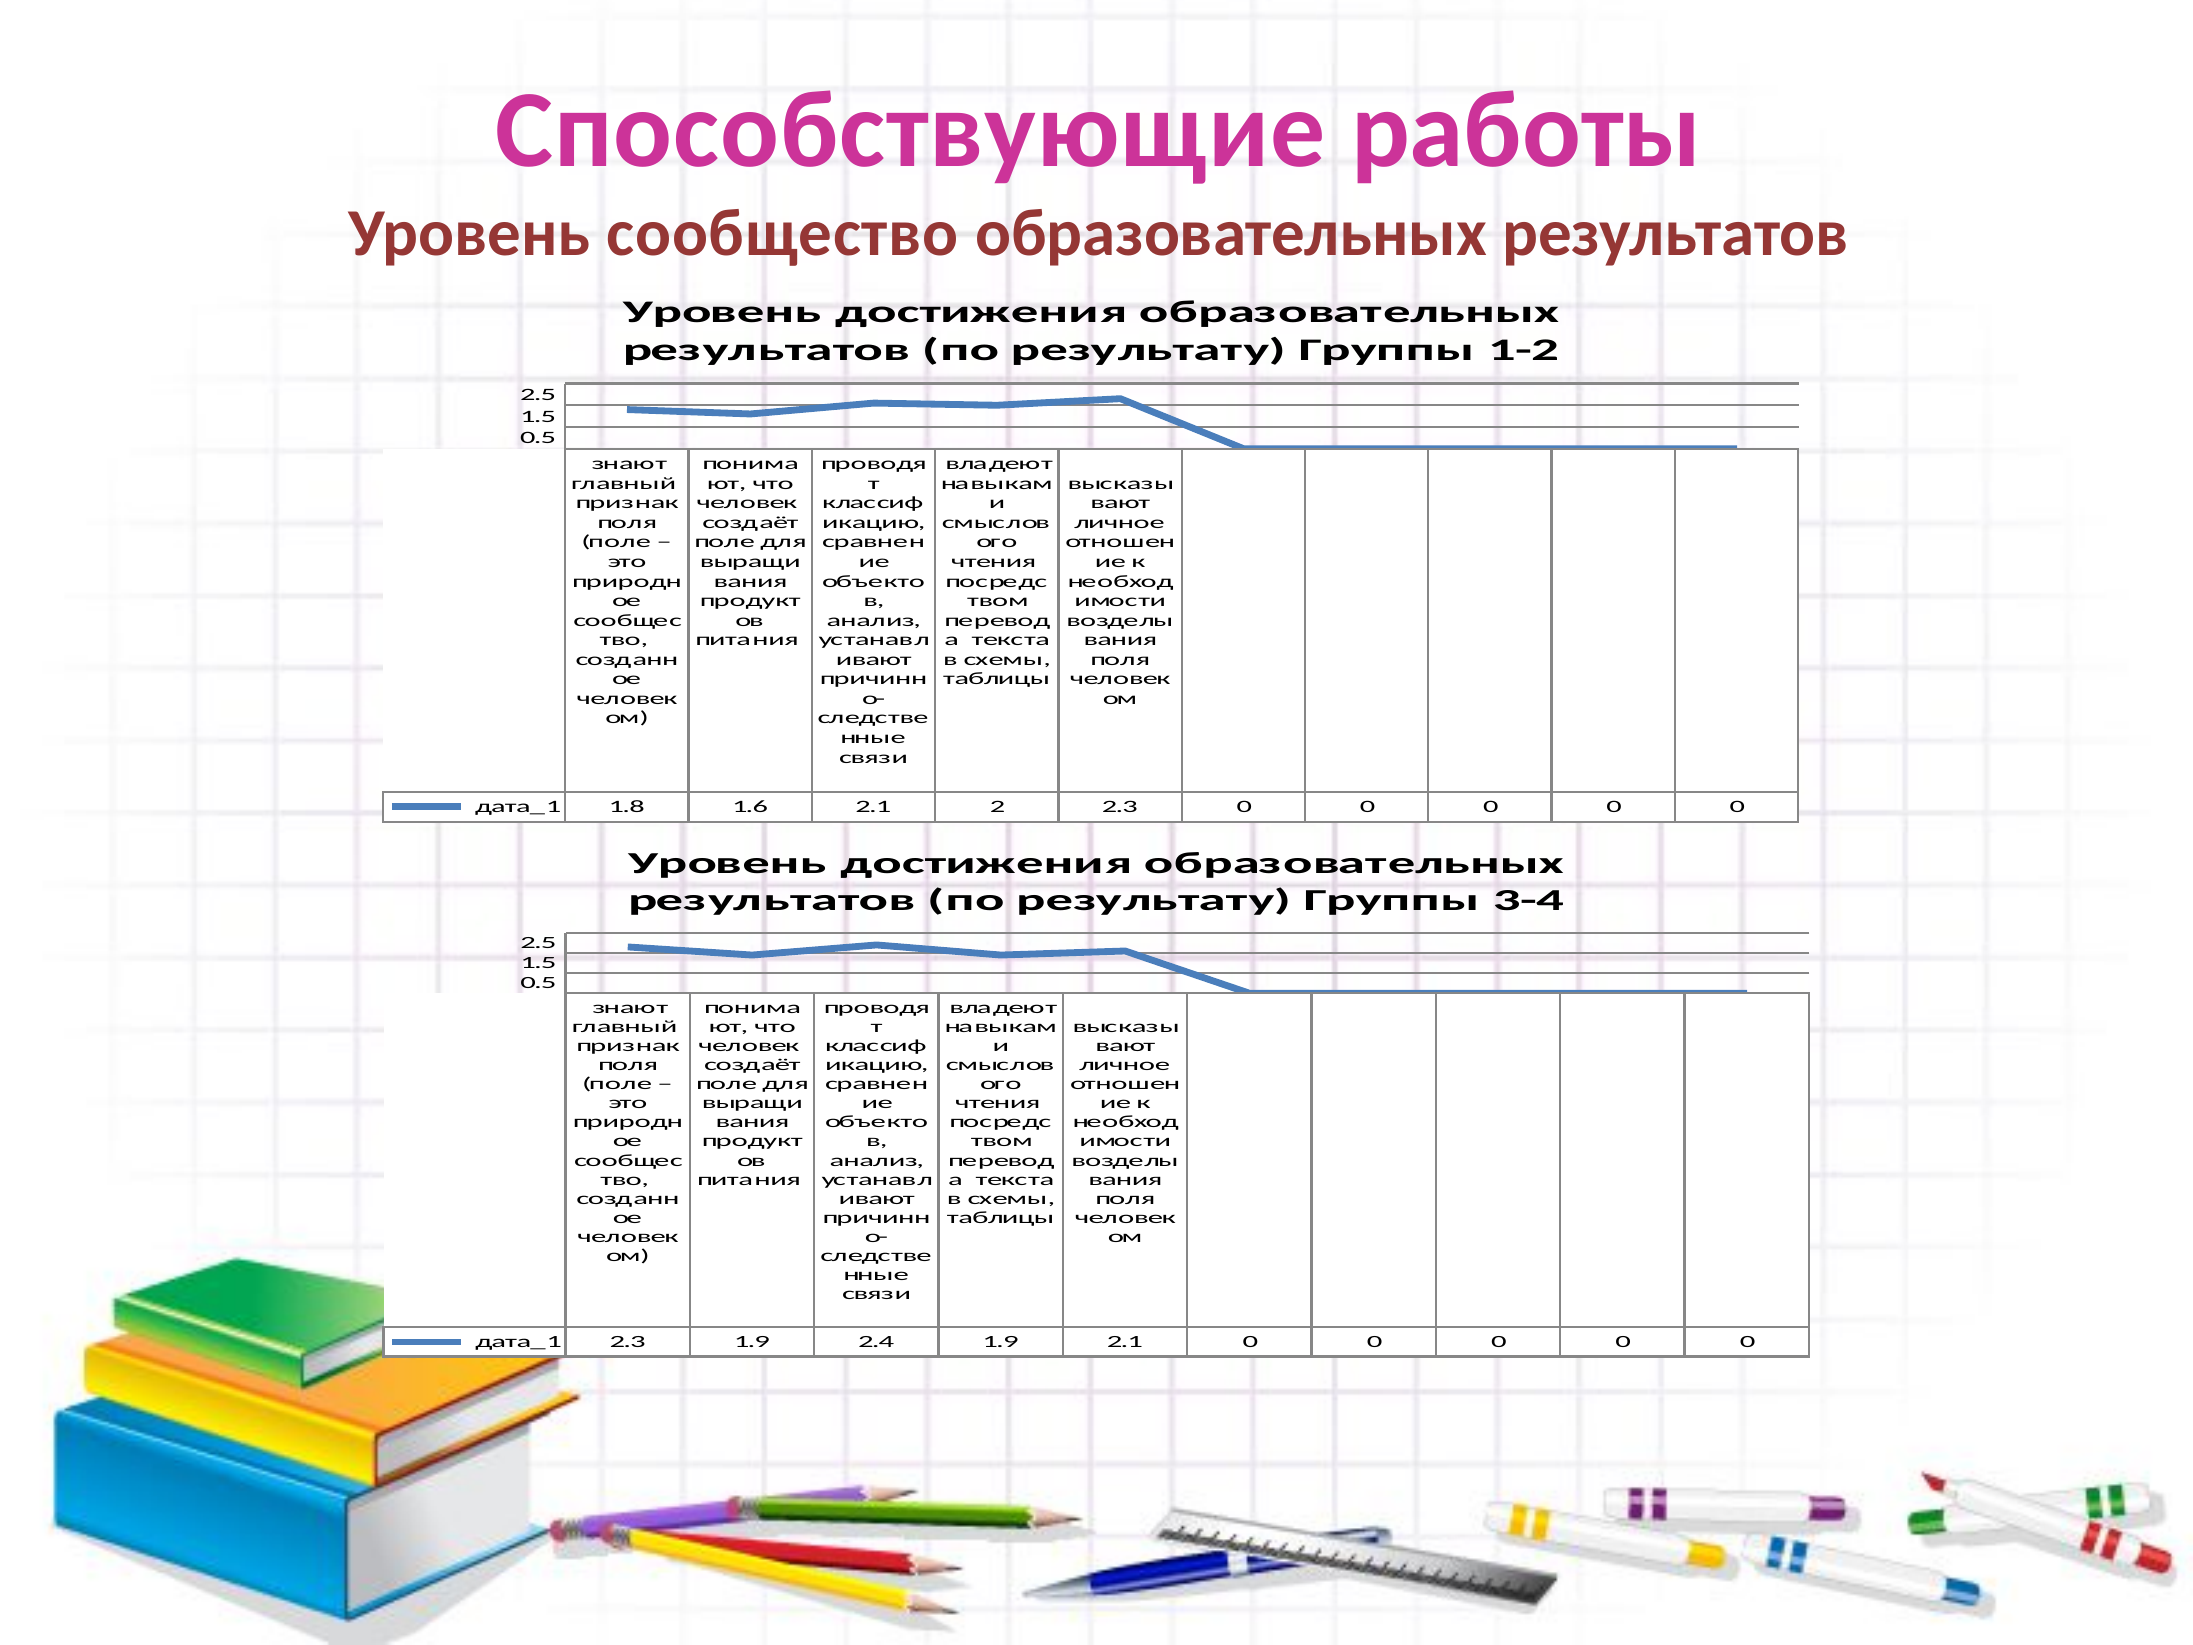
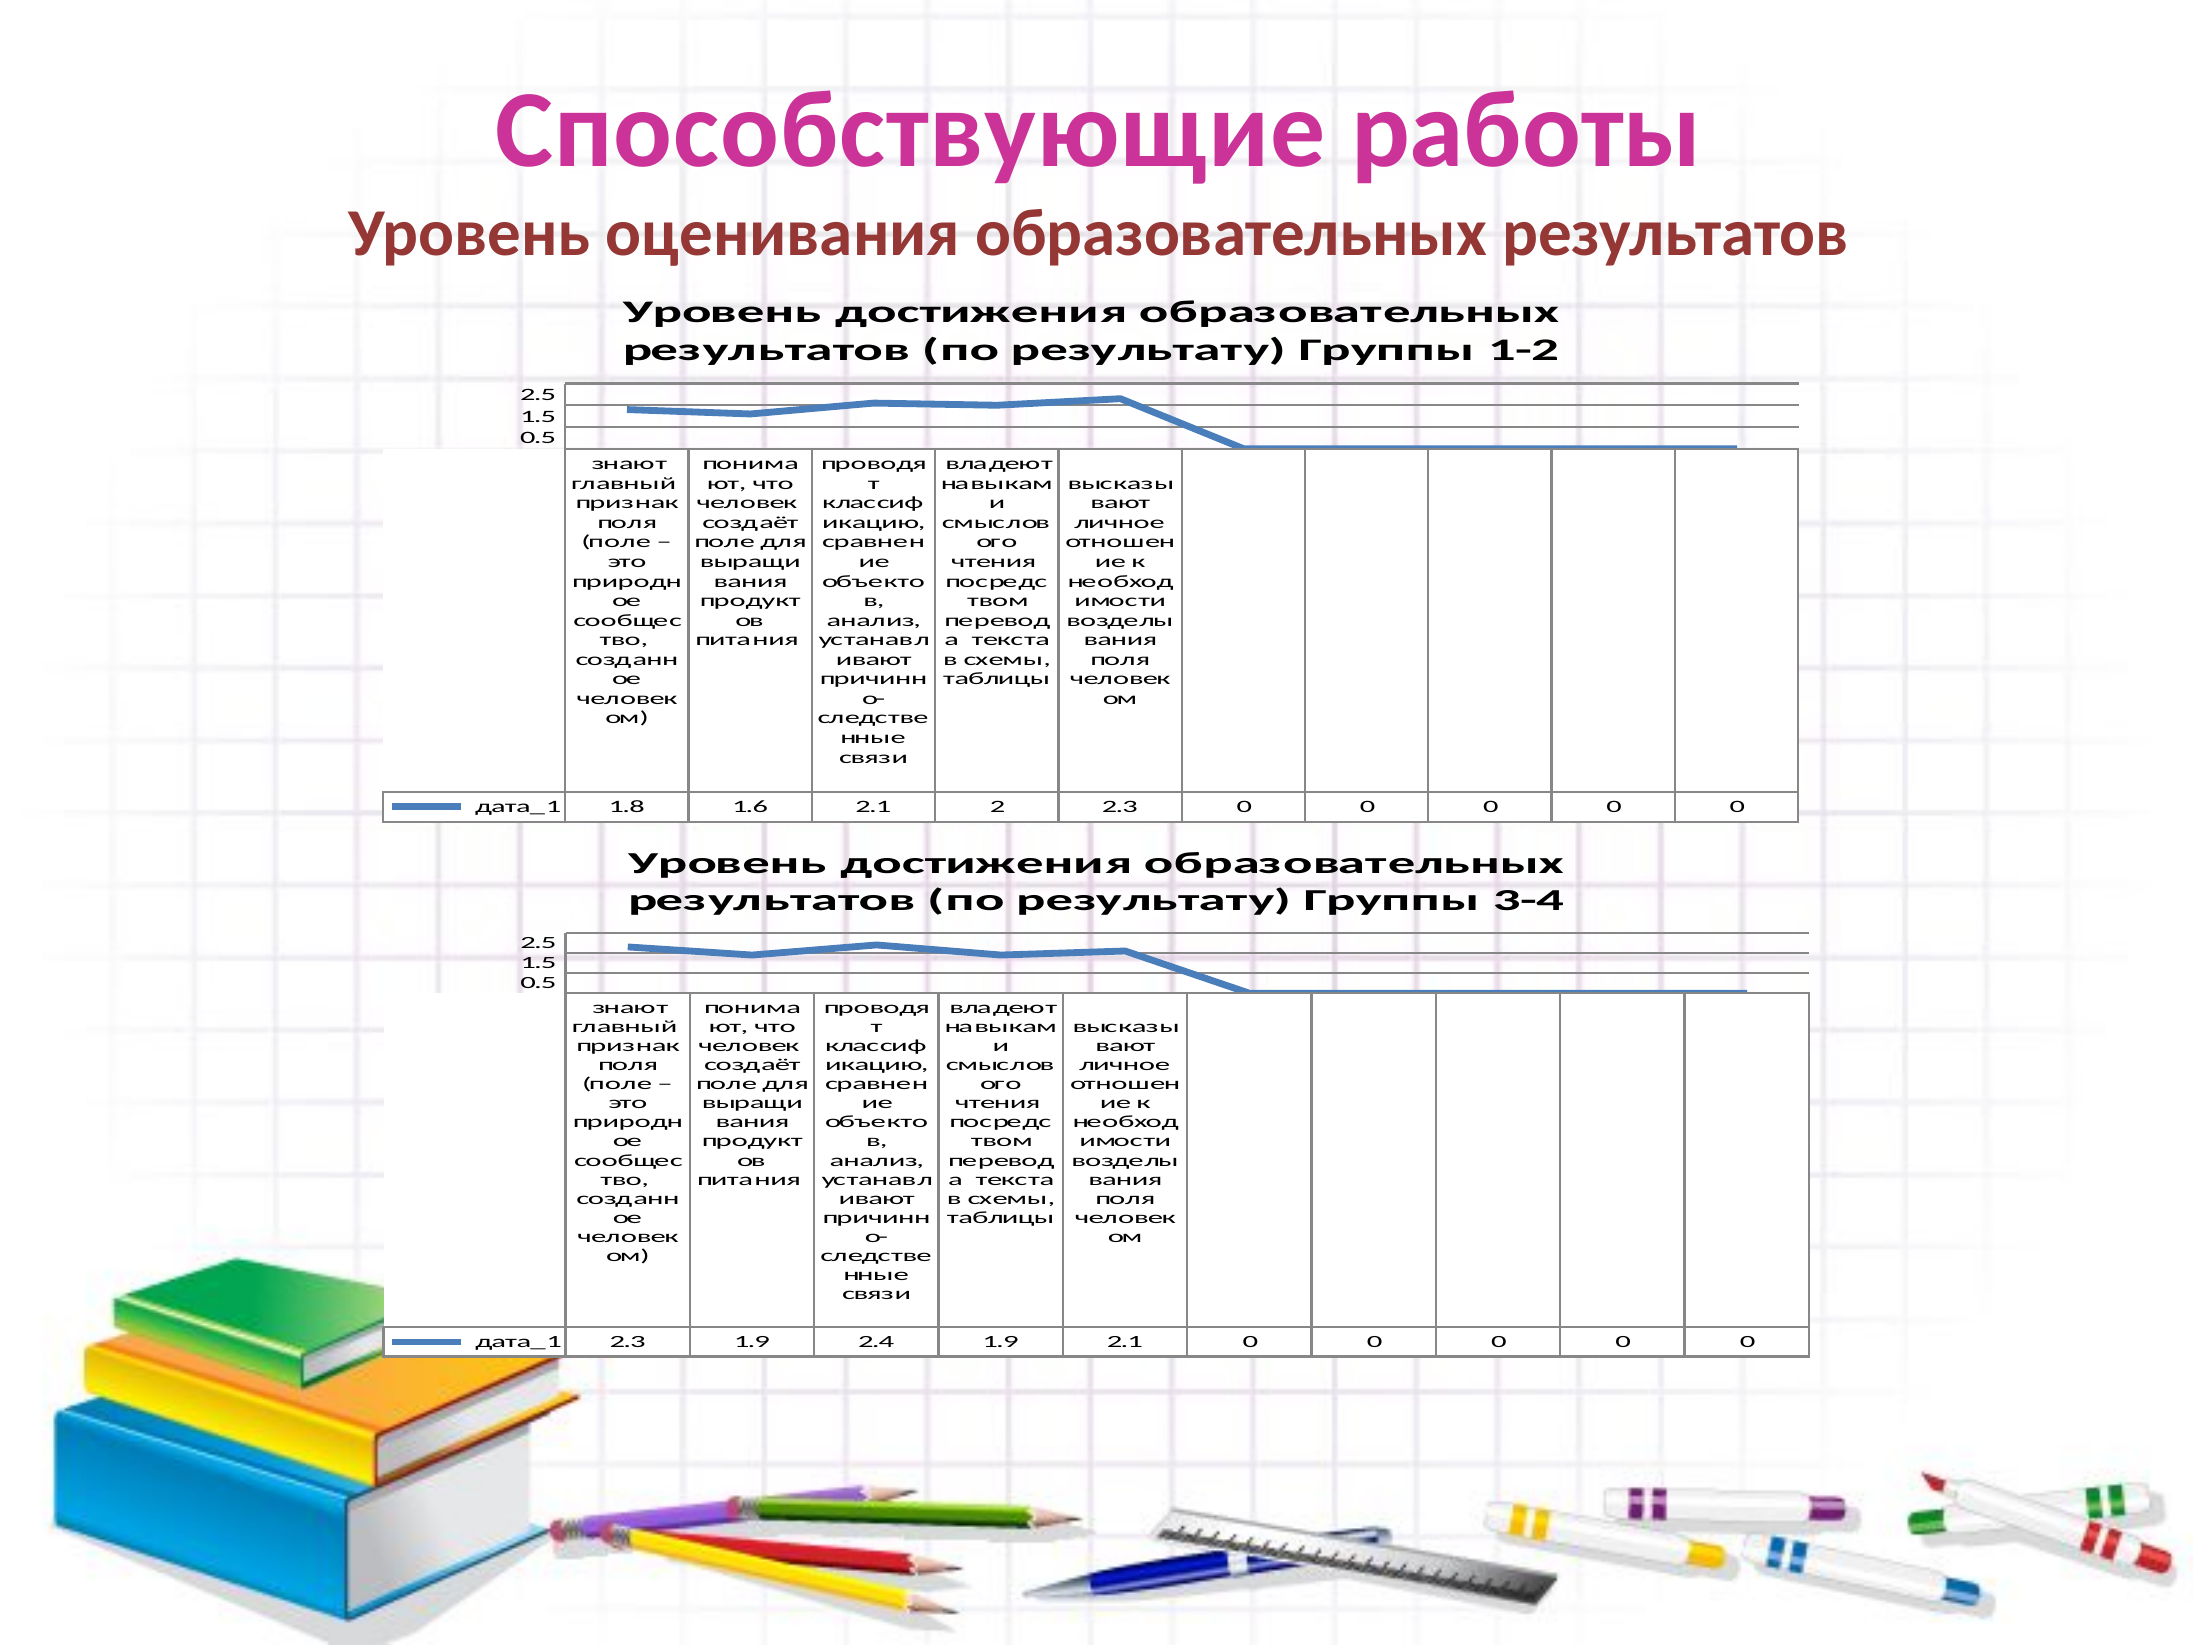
сообщество: сообщество -> оценивания
